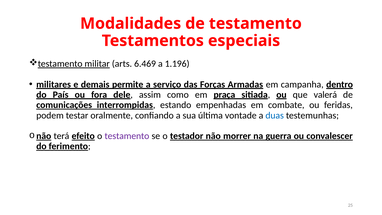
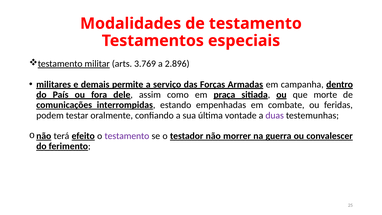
6.469: 6.469 -> 3.769
1.196: 1.196 -> 2.896
valerá: valerá -> morte
duas colour: blue -> purple
